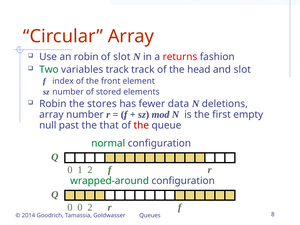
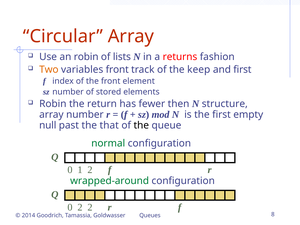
of slot: slot -> lists
Two colour: green -> orange
variables track: track -> front
head: head -> keep
and slot: slot -> first
stores: stores -> return
data: data -> then
deletions: deletions -> structure
the at (141, 125) colour: red -> black
0 0: 0 -> 2
